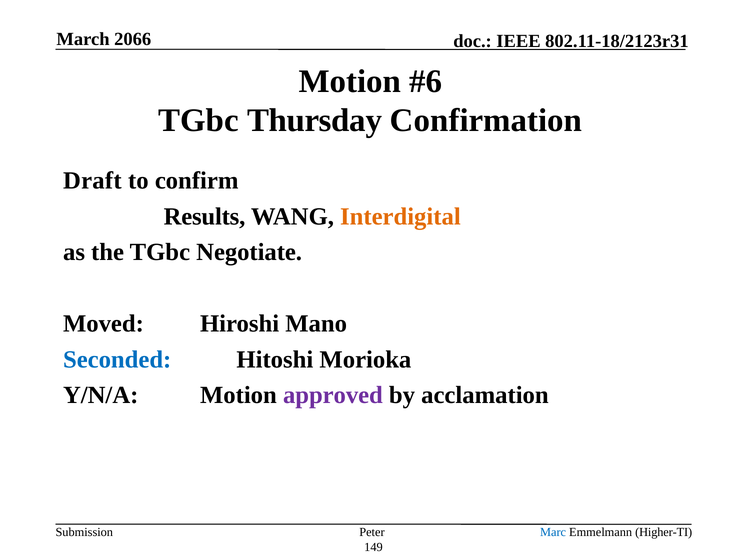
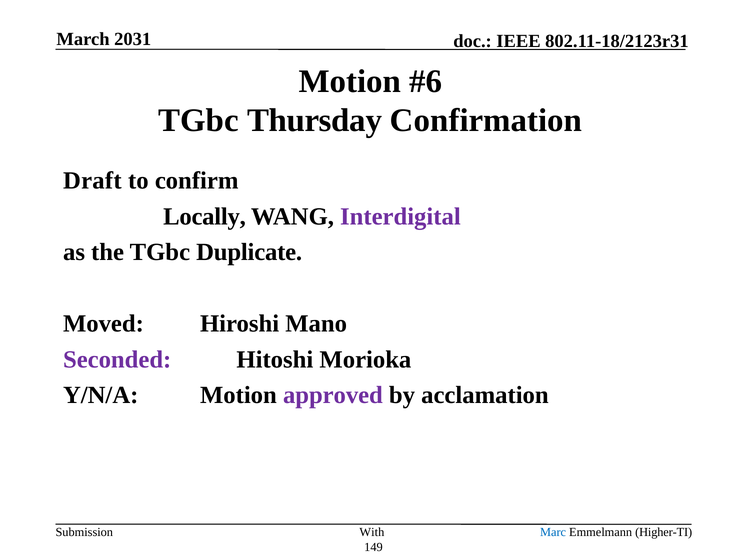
2066: 2066 -> 2031
Results: Results -> Locally
Interdigital colour: orange -> purple
Negotiate: Negotiate -> Duplicate
Seconded colour: blue -> purple
Peter: Peter -> With
